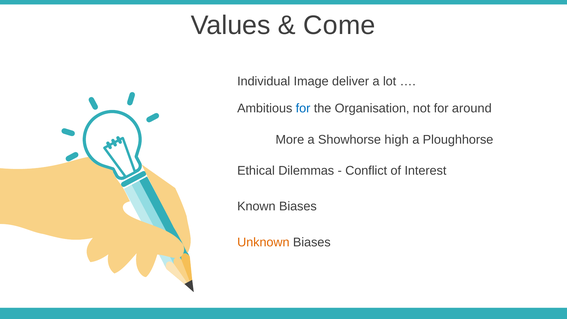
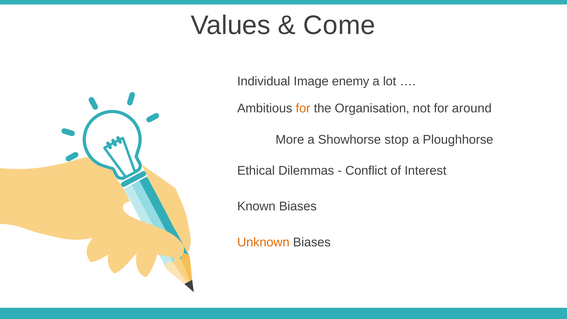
deliver: deliver -> enemy
for at (303, 108) colour: blue -> orange
high: high -> stop
